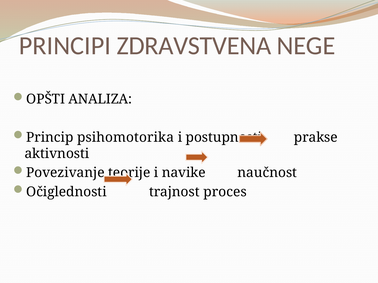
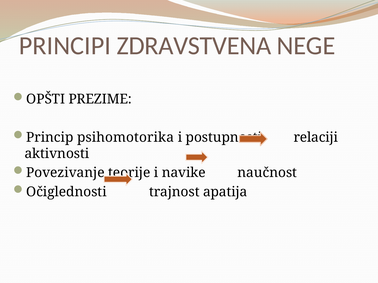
ANALIZA: ANALIZA -> PREZIME
prakse: prakse -> relaciji
proces: proces -> apatija
